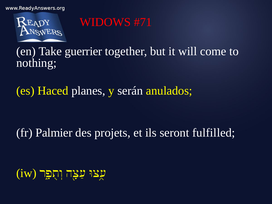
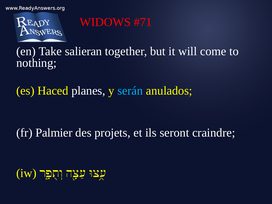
guerrier: guerrier -> salieran
serán colour: white -> light blue
fulfilled: fulfilled -> craindre
